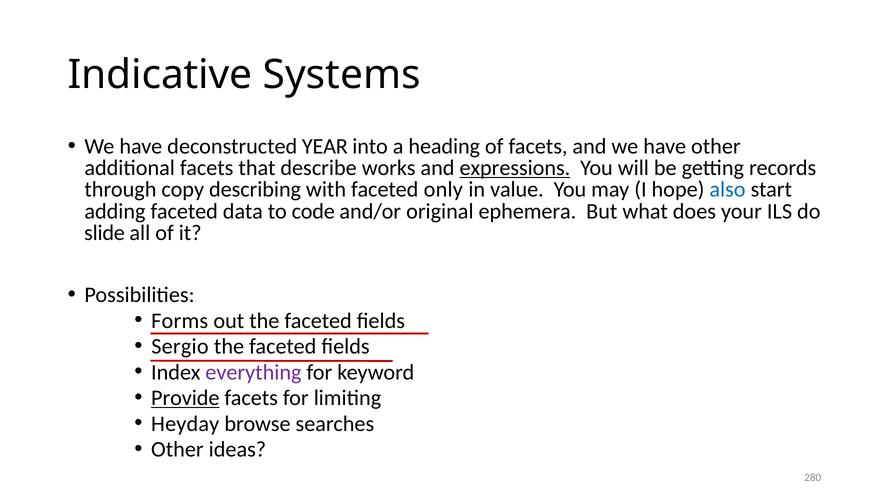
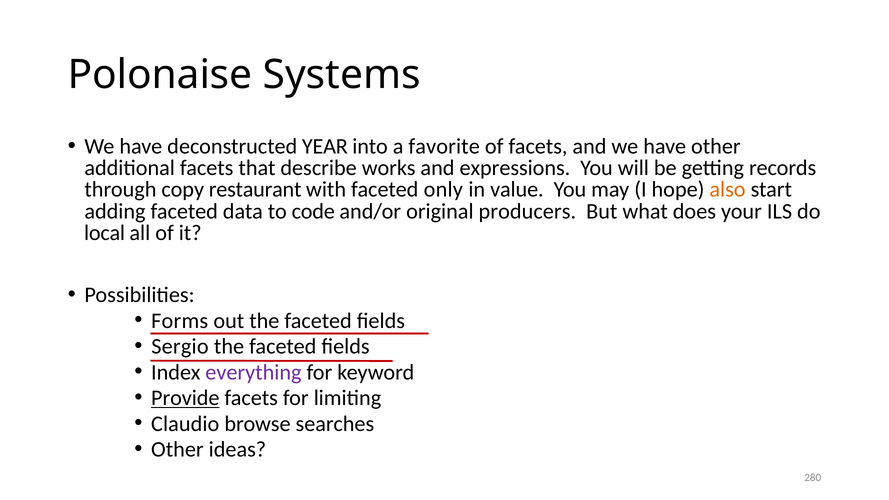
Indicative: Indicative -> Polonaise
heading: heading -> favorite
expressions underline: present -> none
describing: describing -> restaurant
also colour: blue -> orange
ephemera: ephemera -> producers
slide: slide -> local
Heyday: Heyday -> Claudio
